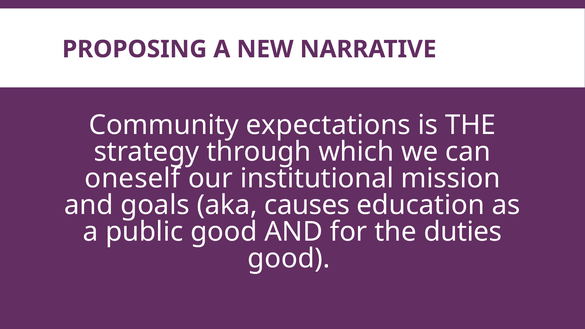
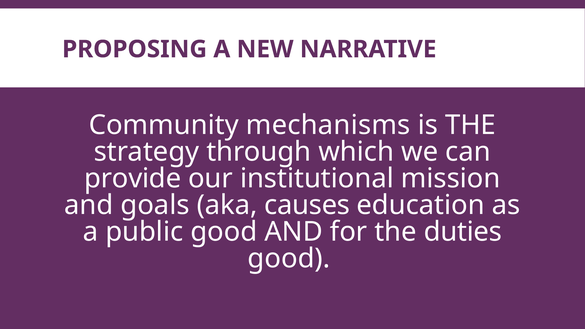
expectations: expectations -> mechanisms
oneself: oneself -> provide
